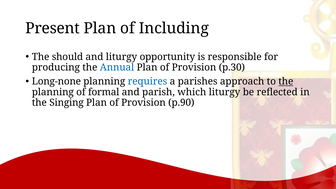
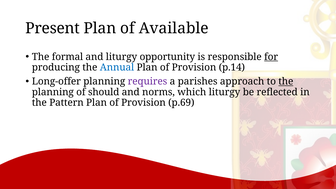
Including: Including -> Available
should: should -> formal
for underline: none -> present
p.30: p.30 -> p.14
Long-none: Long-none -> Long-offer
requires colour: blue -> purple
formal: formal -> should
parish: parish -> norms
Singing: Singing -> Pattern
p.90: p.90 -> p.69
